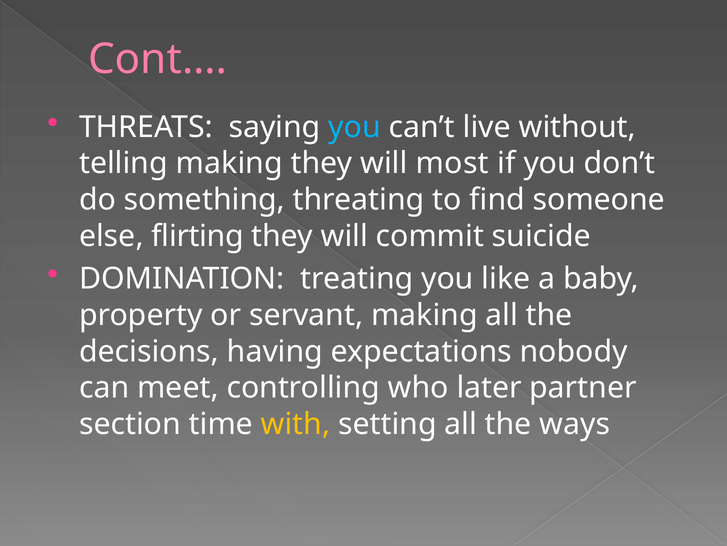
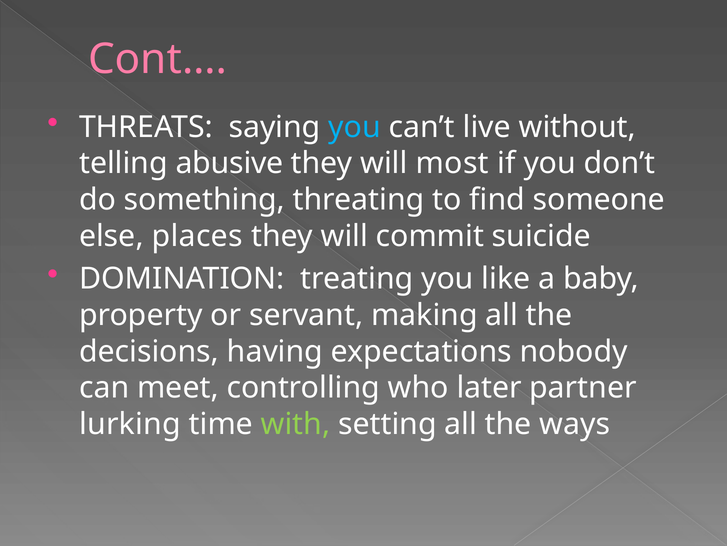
telling making: making -> abusive
flirting: flirting -> places
section: section -> lurking
with colour: yellow -> light green
